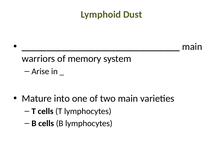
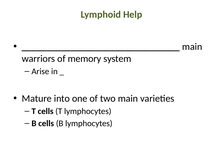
Dust: Dust -> Help
